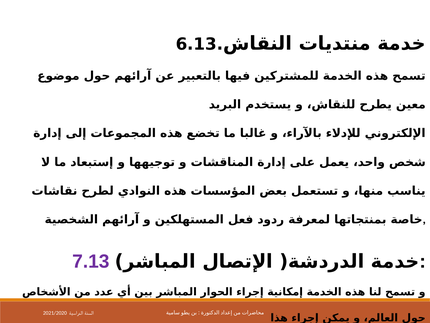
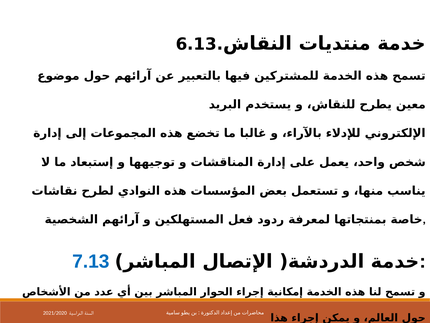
7.13 colour: purple -> blue
